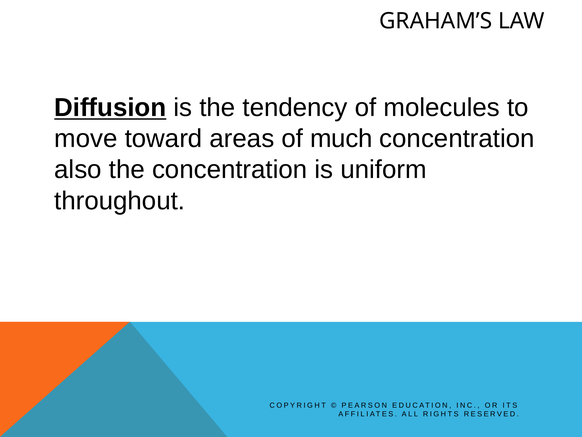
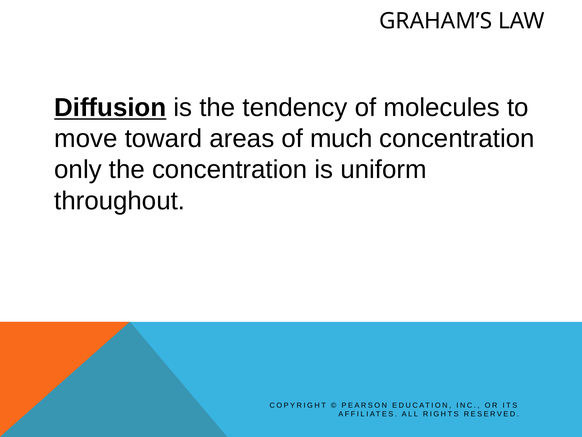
also: also -> only
